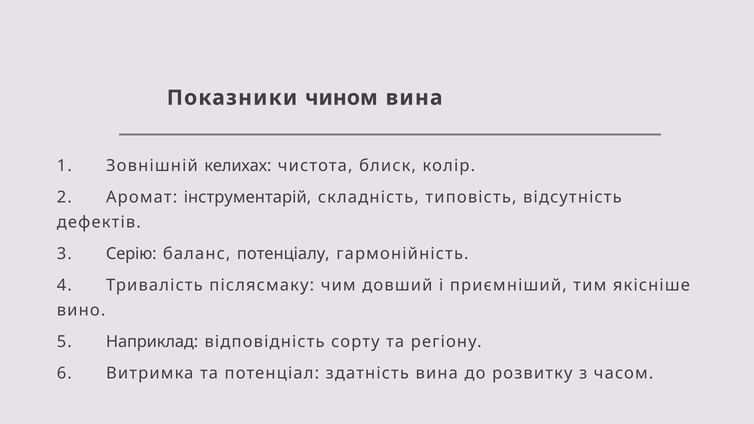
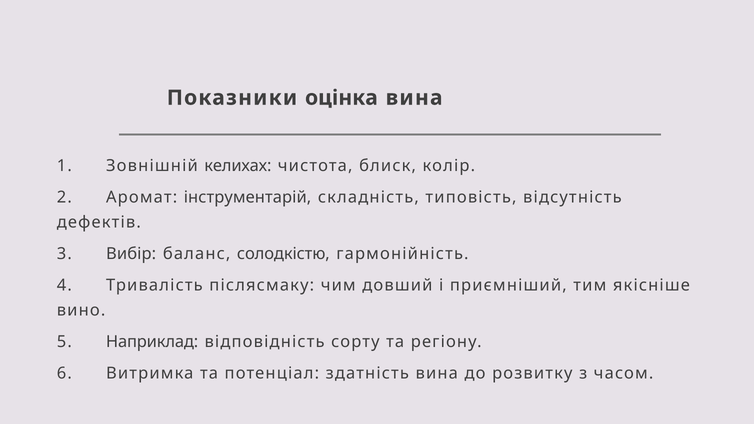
чином: чином -> оцінка
Серію: Серію -> Вибір
потенціалу: потенціалу -> солодкістю
